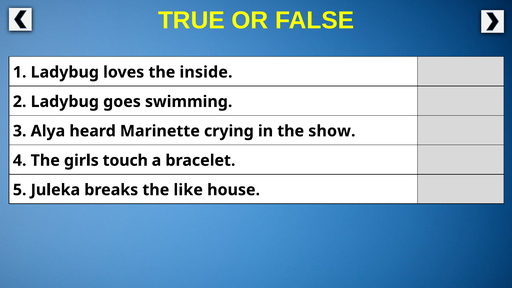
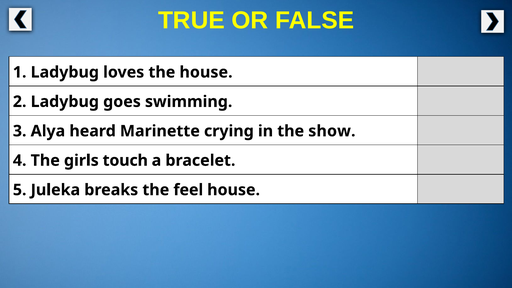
the inside: inside -> house
like: like -> feel
